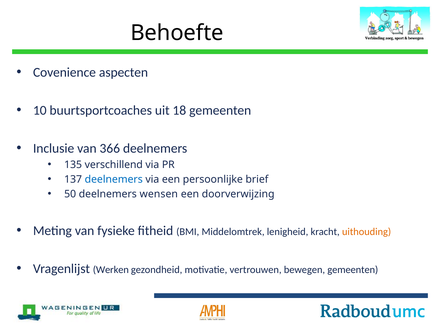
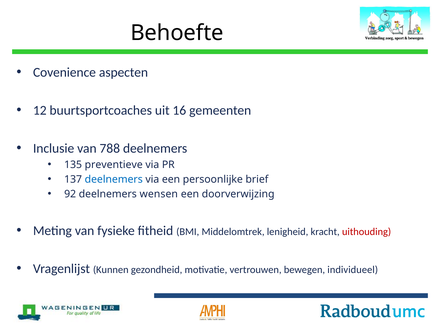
10: 10 -> 12
18: 18 -> 16
366: 366 -> 788
verschillend: verschillend -> preventieve
50: 50 -> 92
uithouding colour: orange -> red
Werken: Werken -> Kunnen
bewegen gemeenten: gemeenten -> individueel
